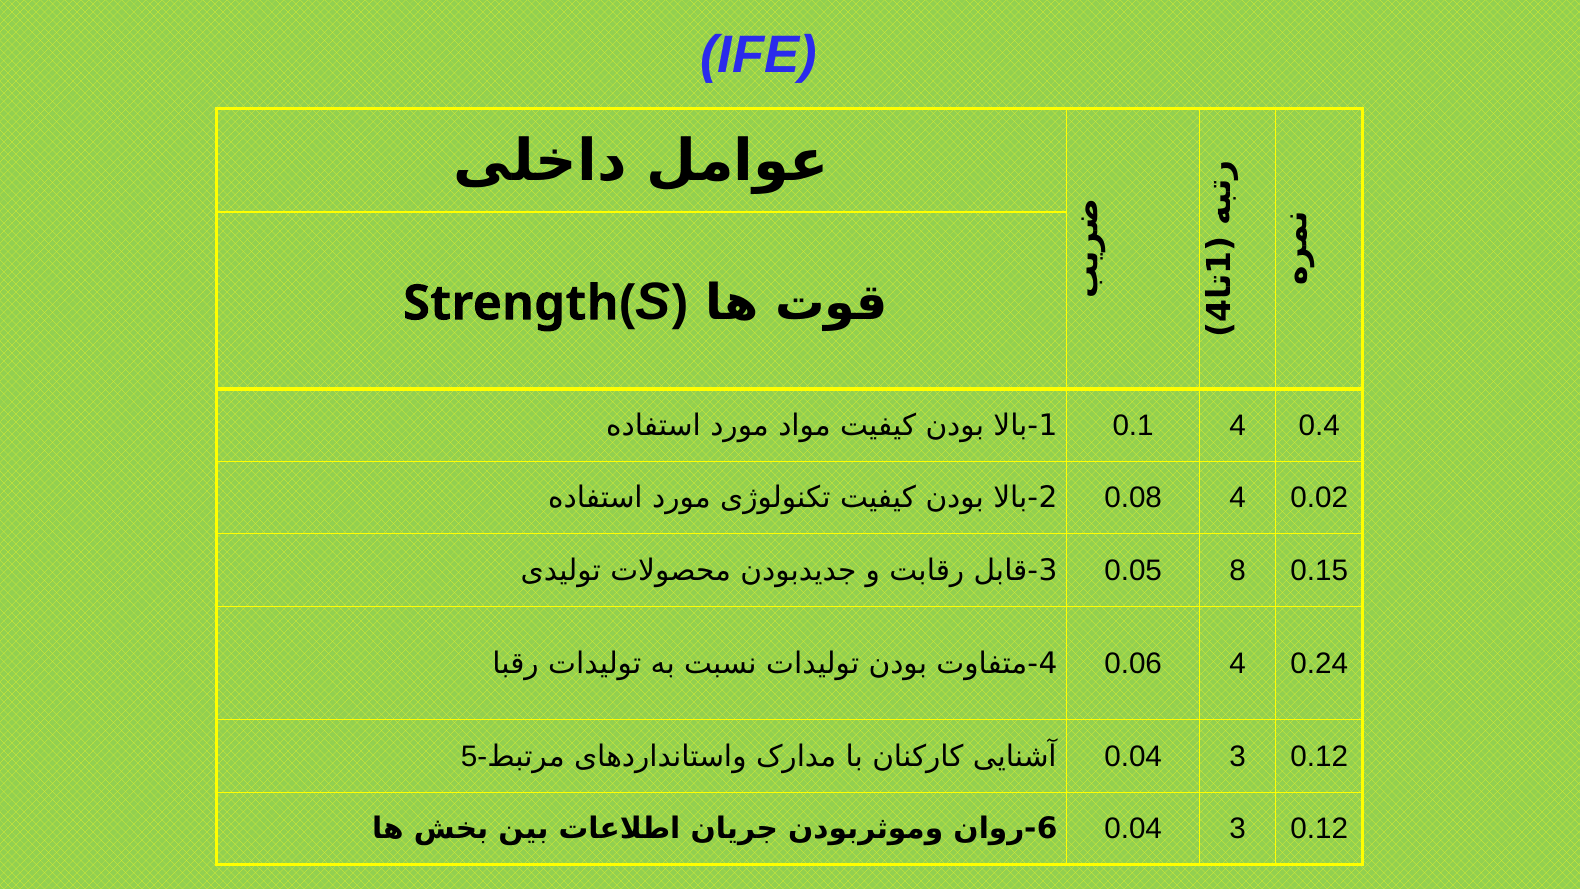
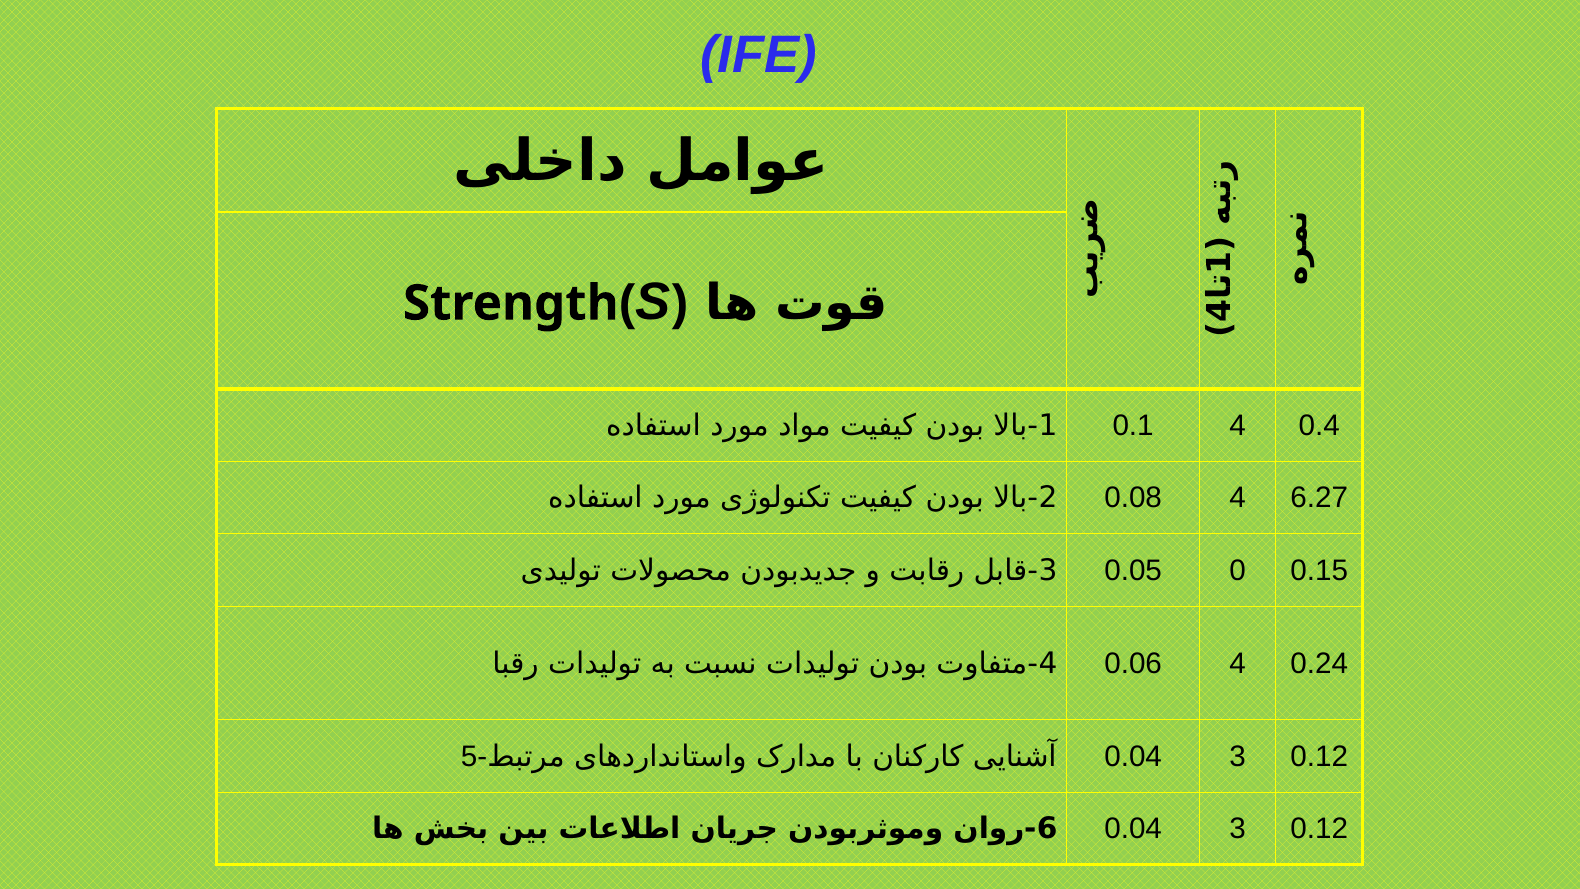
0.02: 0.02 -> 6.27
8: 8 -> 0
